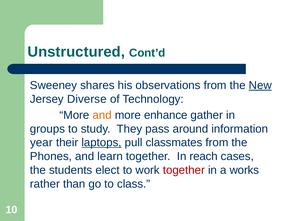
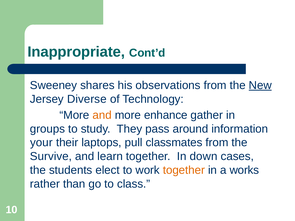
Unstructured: Unstructured -> Inappropriate
year: year -> your
laptops underline: present -> none
Phones: Phones -> Survive
reach: reach -> down
together at (184, 170) colour: red -> orange
